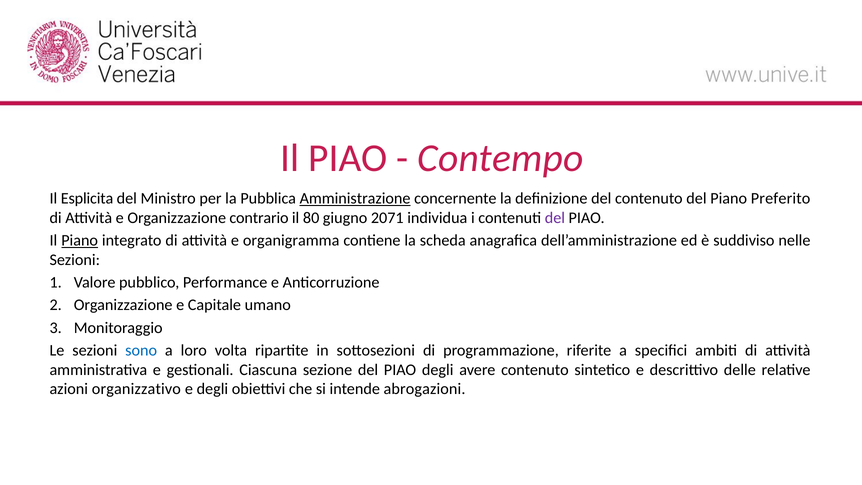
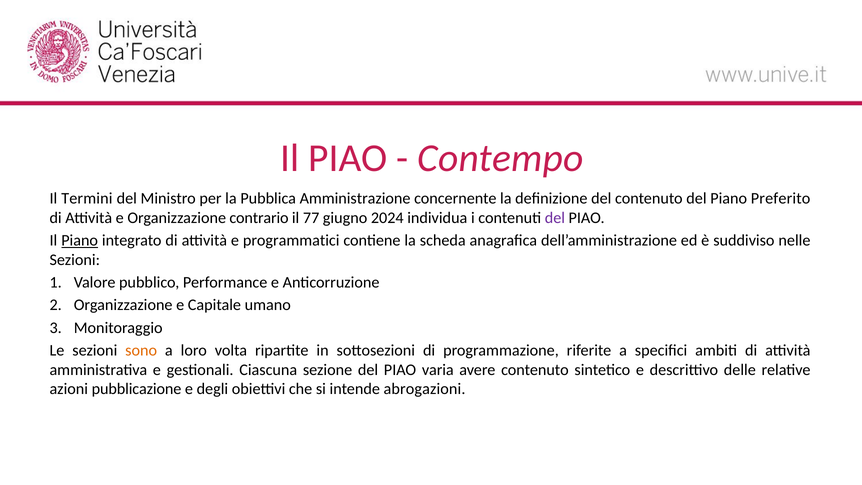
Esplicita: Esplicita -> Termini
Amministrazione underline: present -> none
80: 80 -> 77
2071: 2071 -> 2024
organigramma: organigramma -> programmatici
sono colour: blue -> orange
PIAO degli: degli -> varia
organizzativo: organizzativo -> pubblicazione
